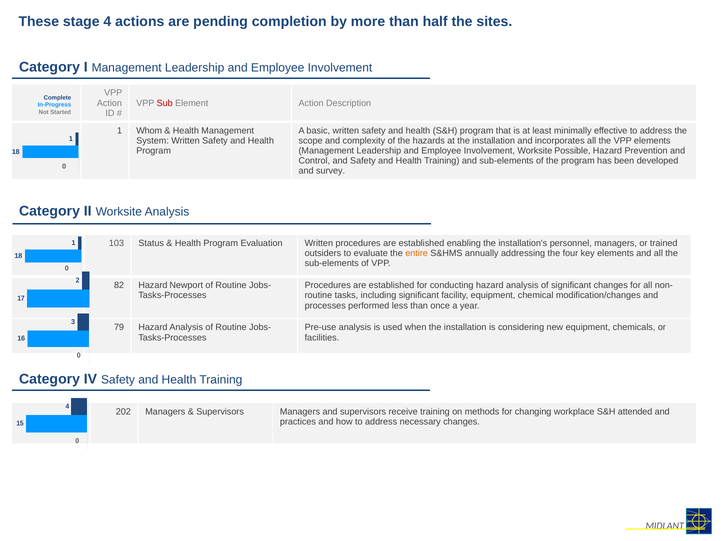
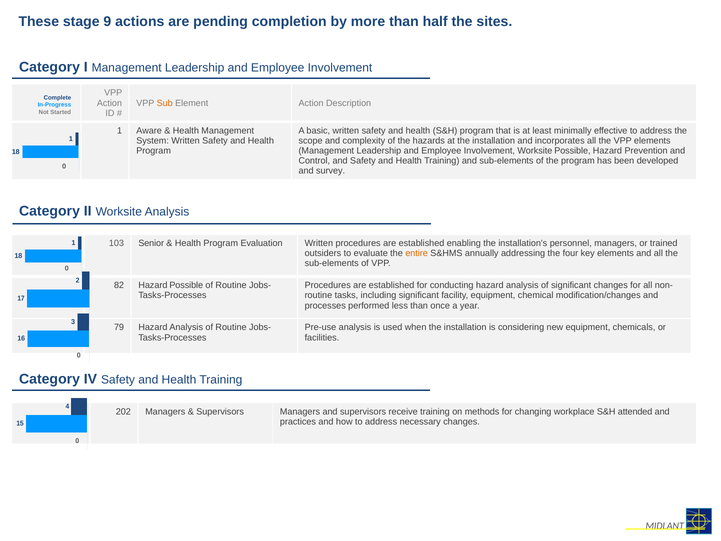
stage 4: 4 -> 9
Sub colour: red -> orange
Whom: Whom -> Aware
Status: Status -> Senior
Hazard Newport: Newport -> Possible
